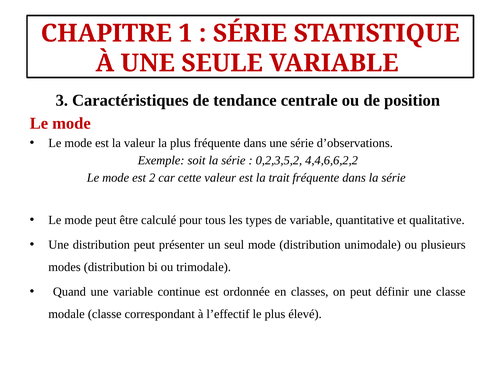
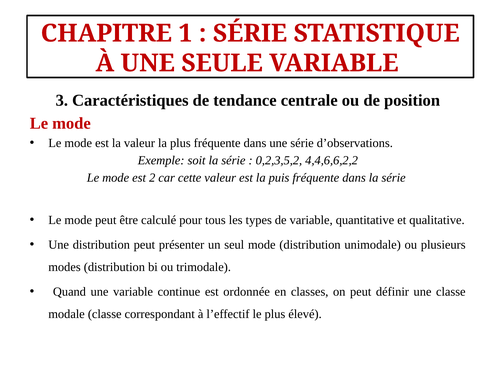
trait: trait -> puis
